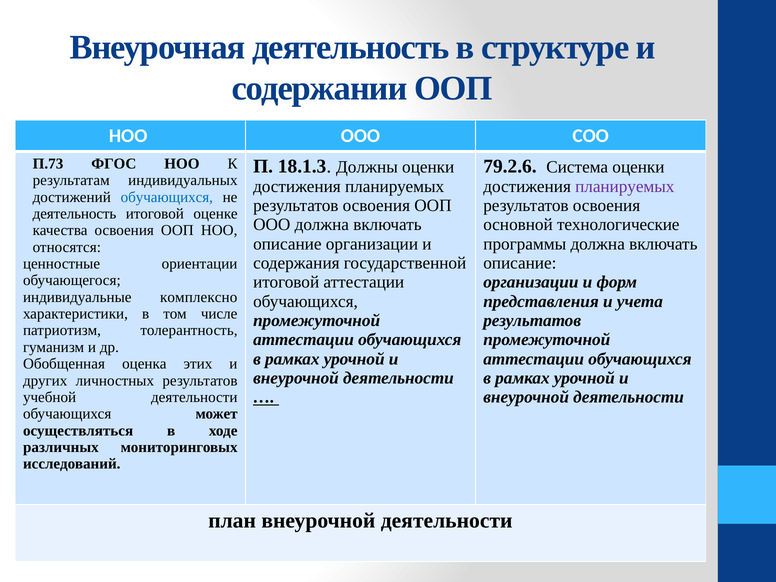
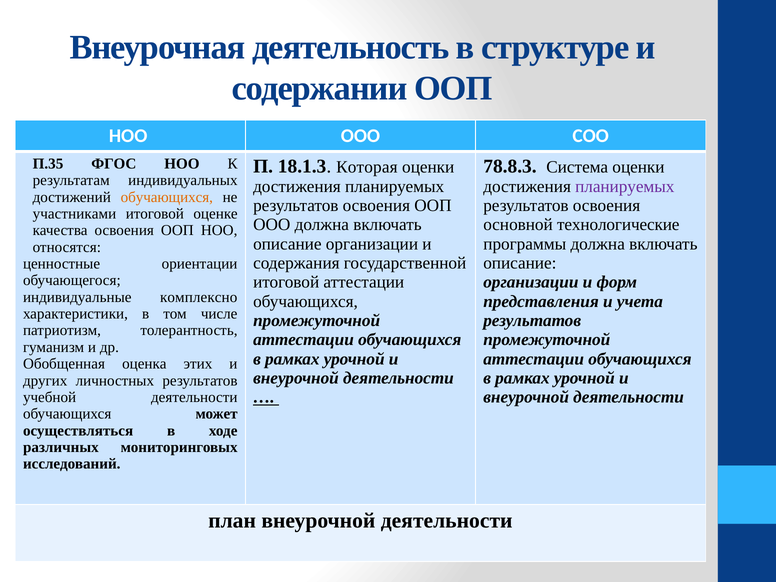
П.73: П.73 -> П.35
Должны: Должны -> Которая
79.2.6: 79.2.6 -> 78.8.3
обучающихся at (167, 197) colour: blue -> orange
деятельность at (75, 214): деятельность -> участниками
